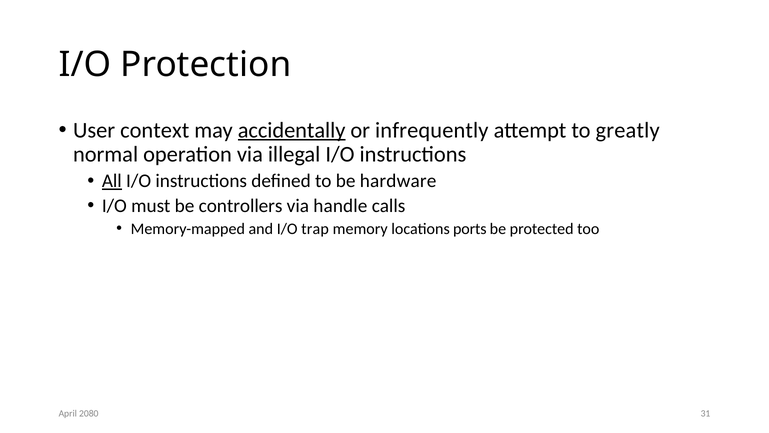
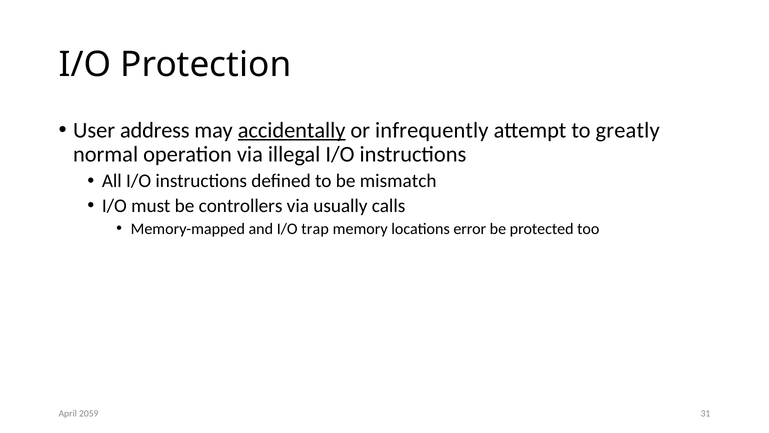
context: context -> address
All underline: present -> none
hardware: hardware -> mismatch
handle: handle -> usually
ports: ports -> error
2080: 2080 -> 2059
